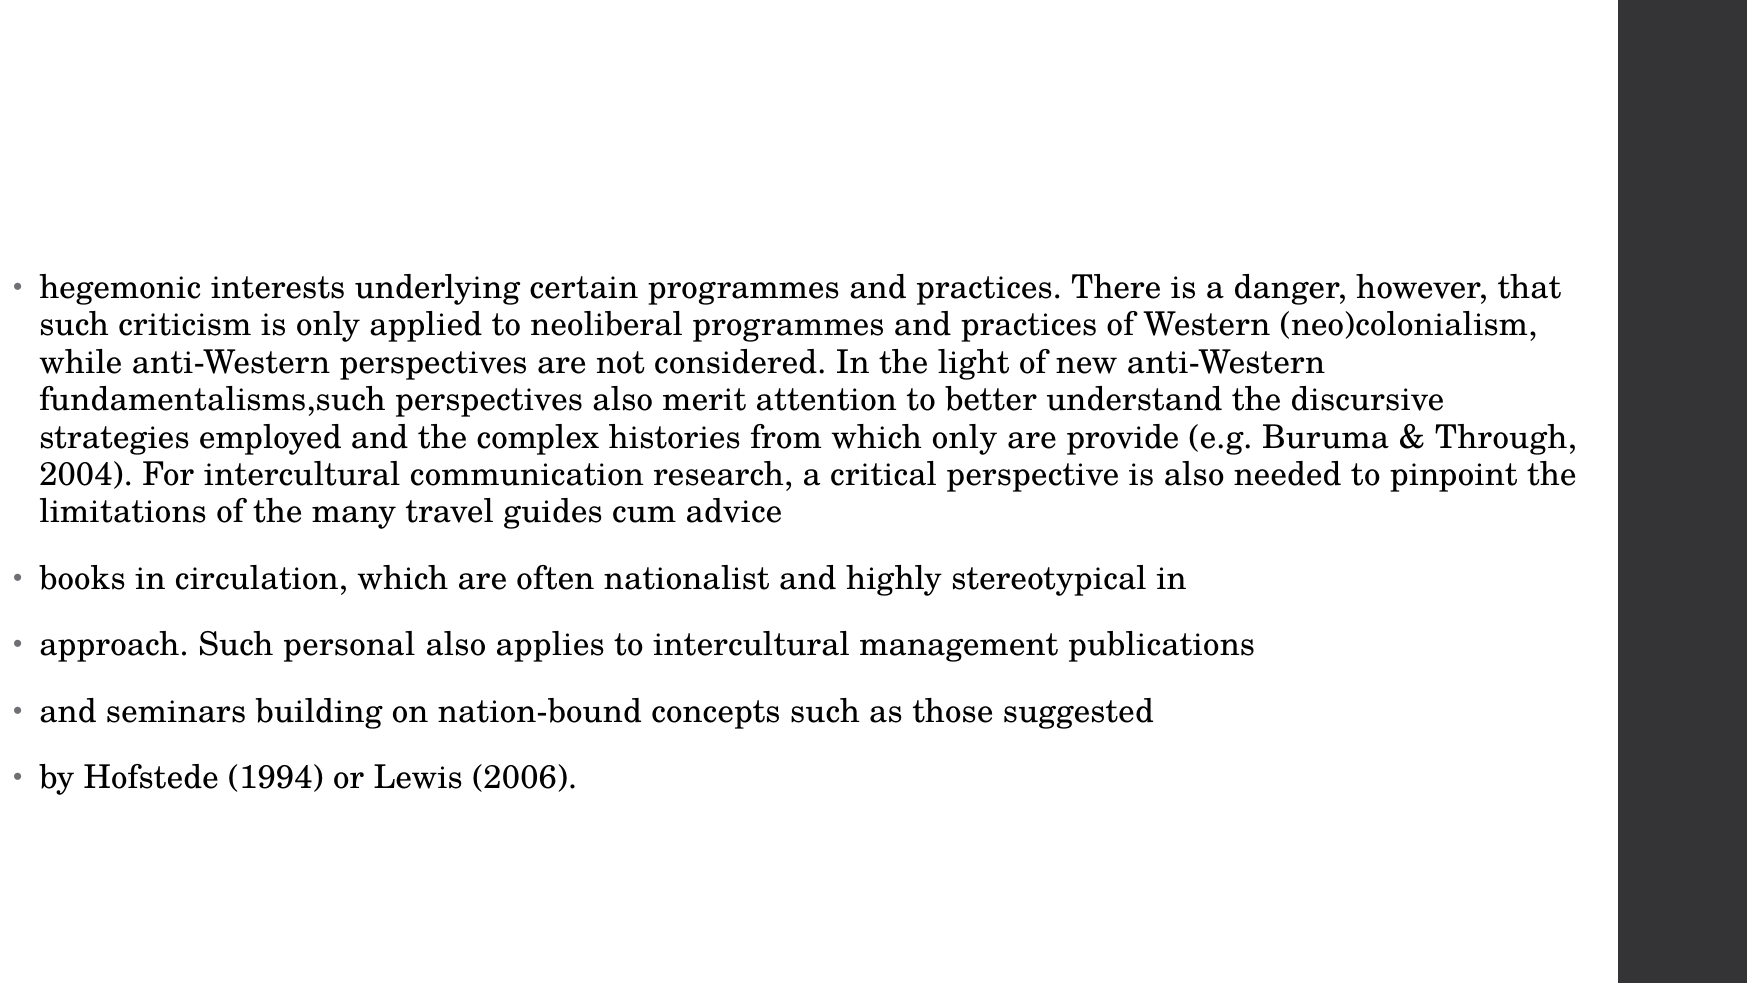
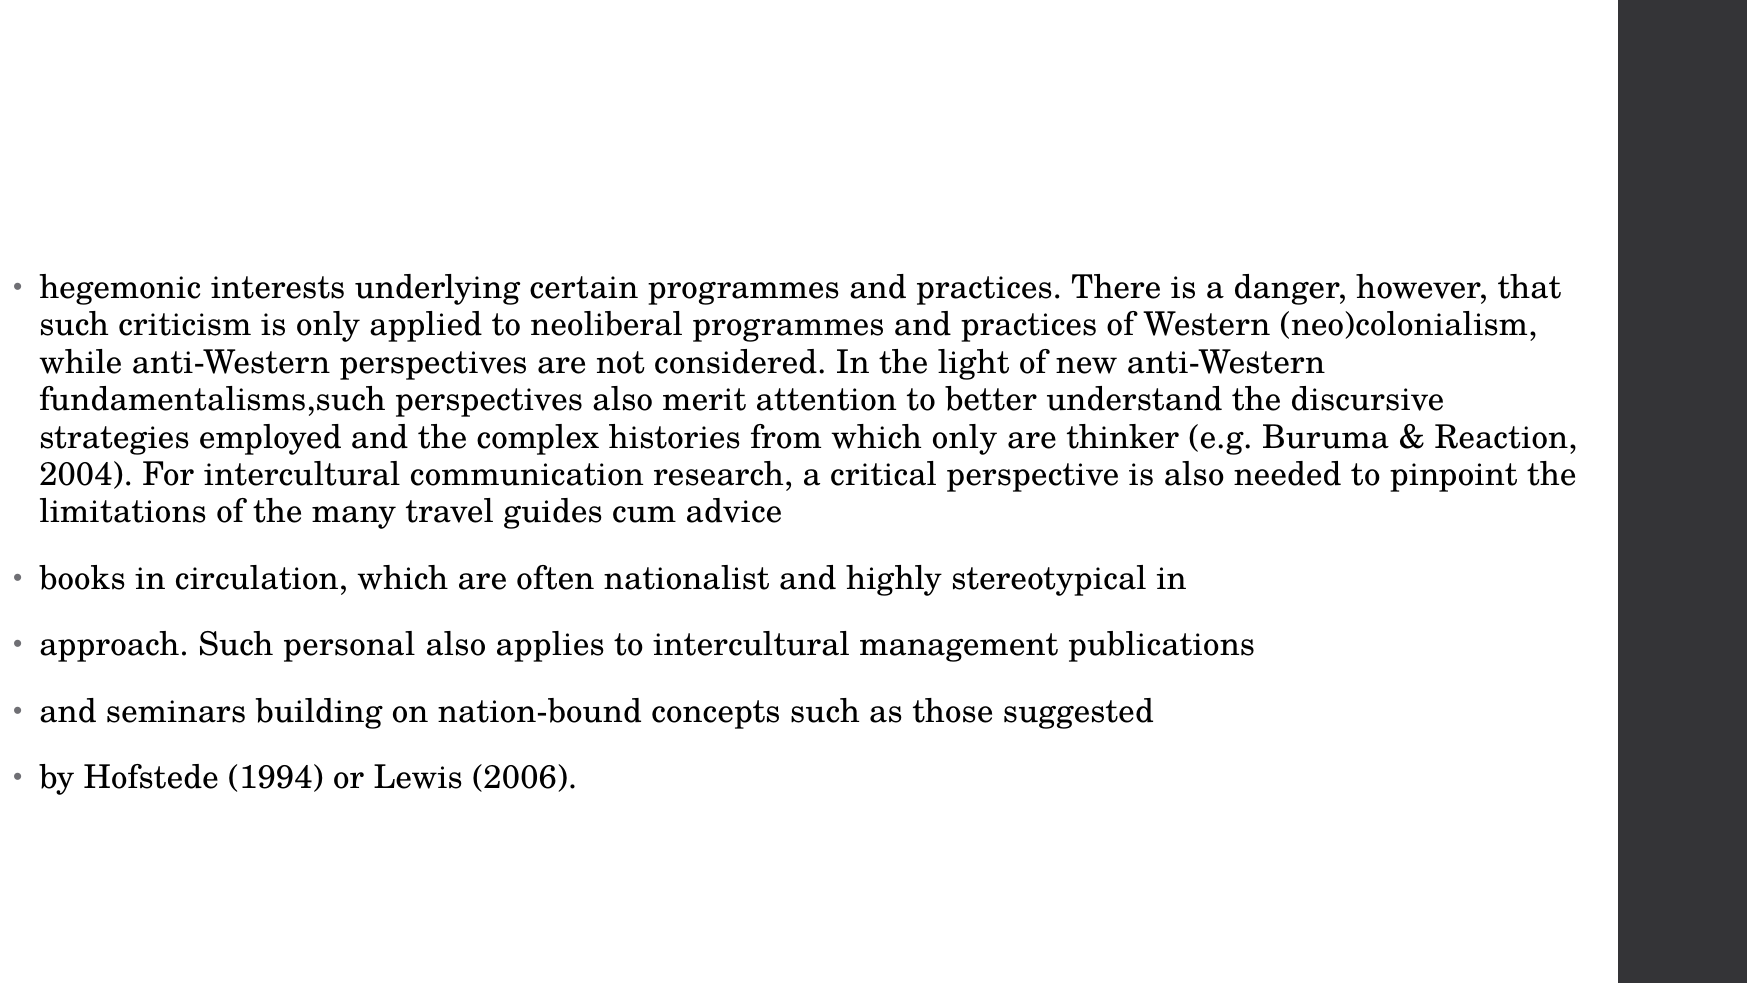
provide: provide -> thinker
Through: Through -> Reaction
